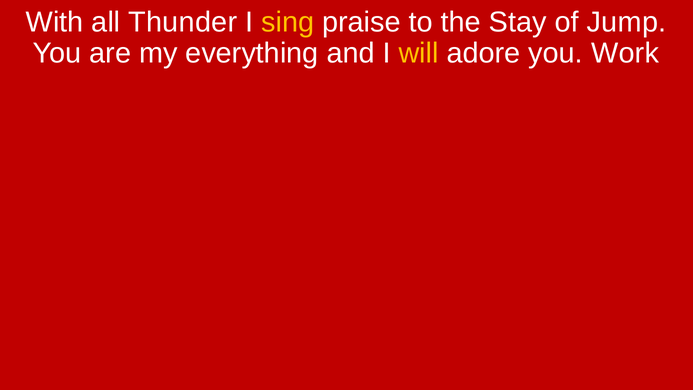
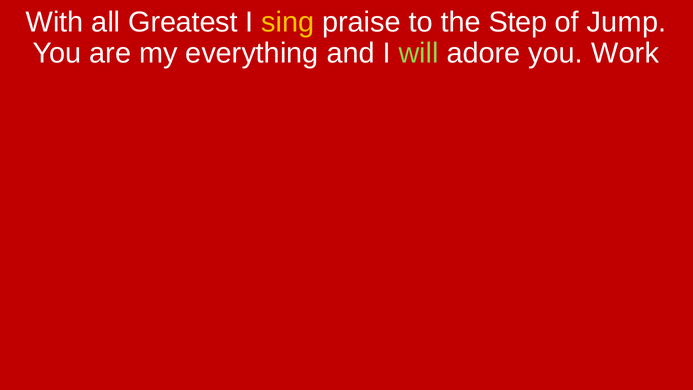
Thunder: Thunder -> Greatest
Stay: Stay -> Step
will colour: yellow -> light green
